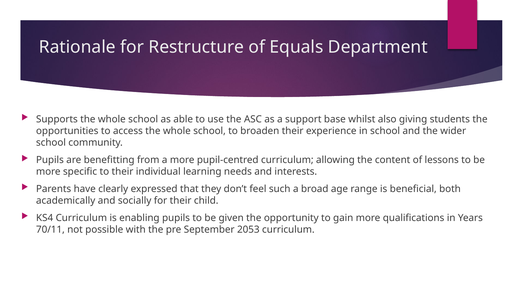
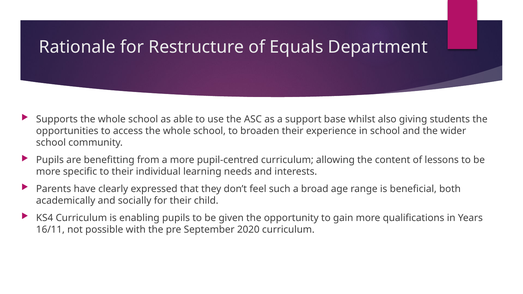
70/11: 70/11 -> 16/11
2053: 2053 -> 2020
